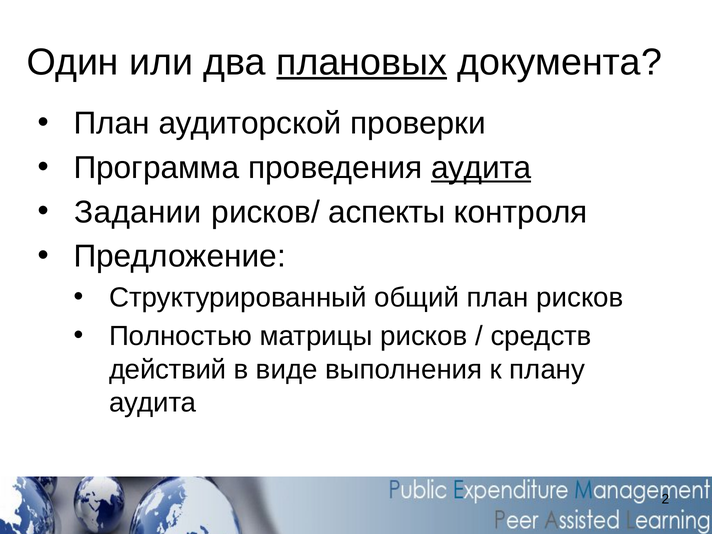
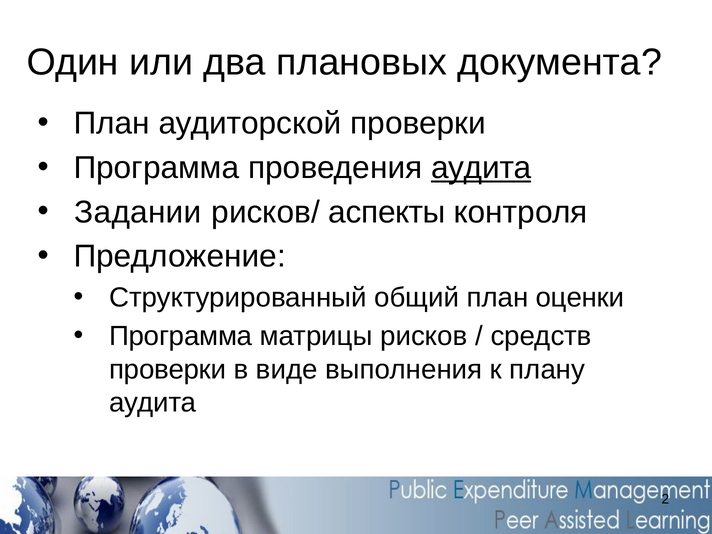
плановых underline: present -> none
план рисков: рисков -> оценки
Полностью at (181, 336): Полностью -> Программа
действий at (168, 369): действий -> проверки
